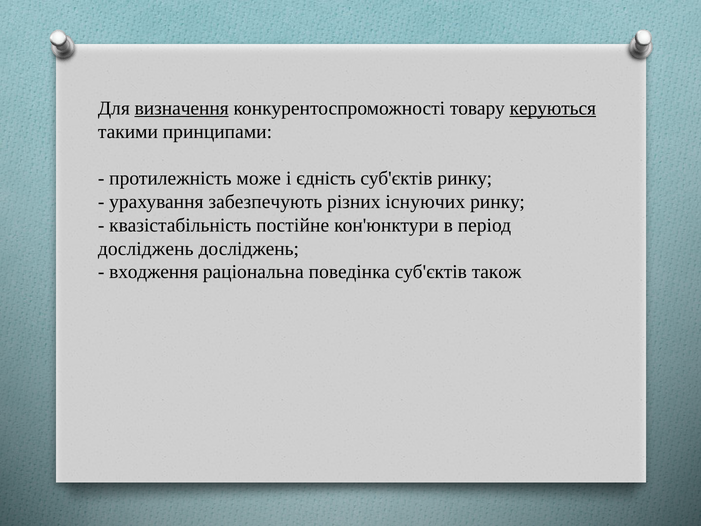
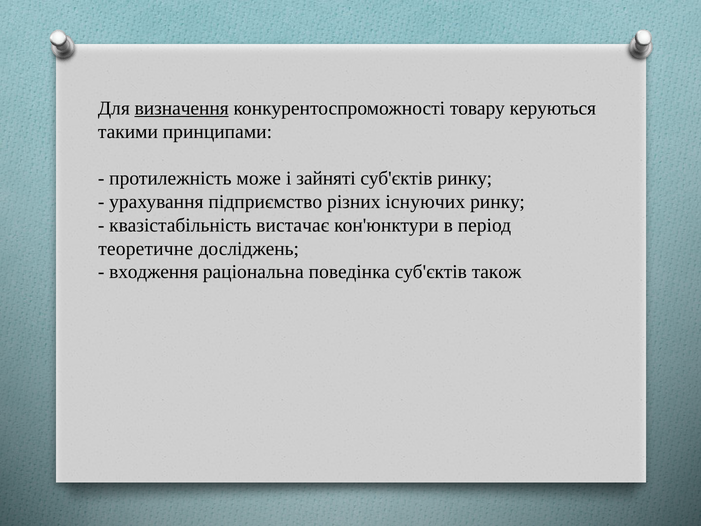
керуються underline: present -> none
єдність: єдність -> зайняті
забезпечують: забезпечують -> підприємство
постійне: постійне -> вистачає
досліджень at (146, 248): досліджень -> теоретичне
